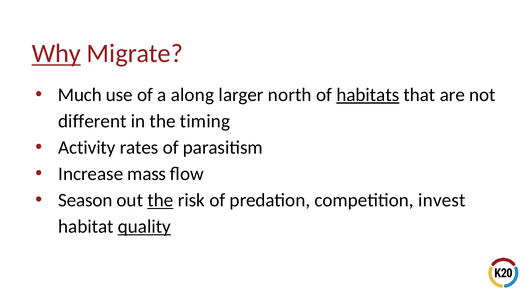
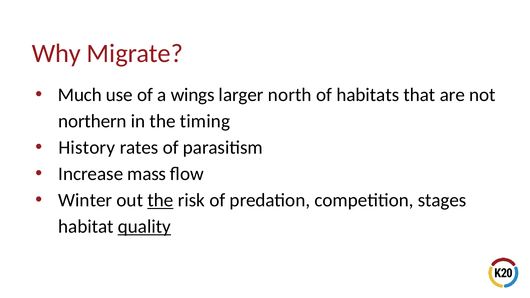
Why underline: present -> none
along: along -> wings
habitats underline: present -> none
different: different -> northern
Activity: Activity -> History
Season: Season -> Winter
invest: invest -> stages
